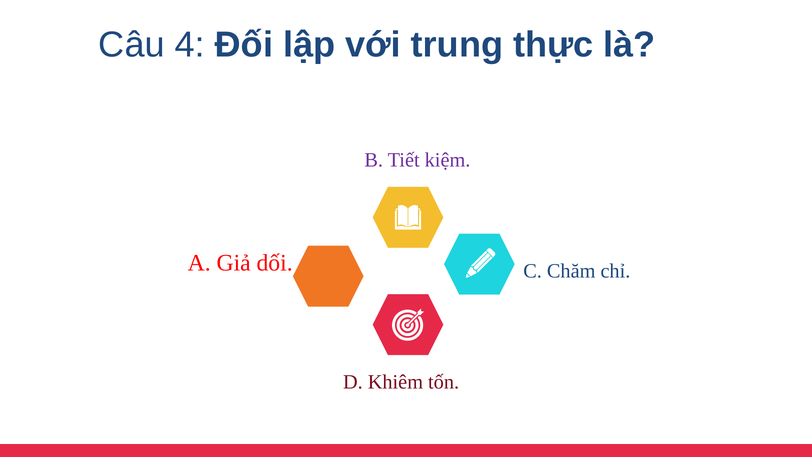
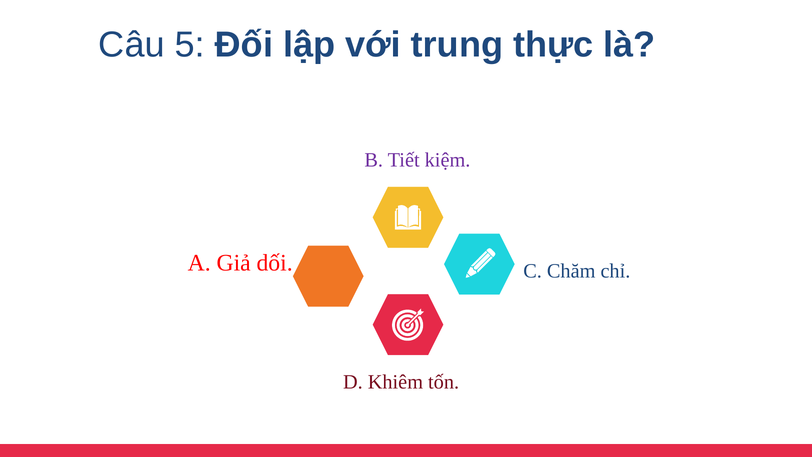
4: 4 -> 5
